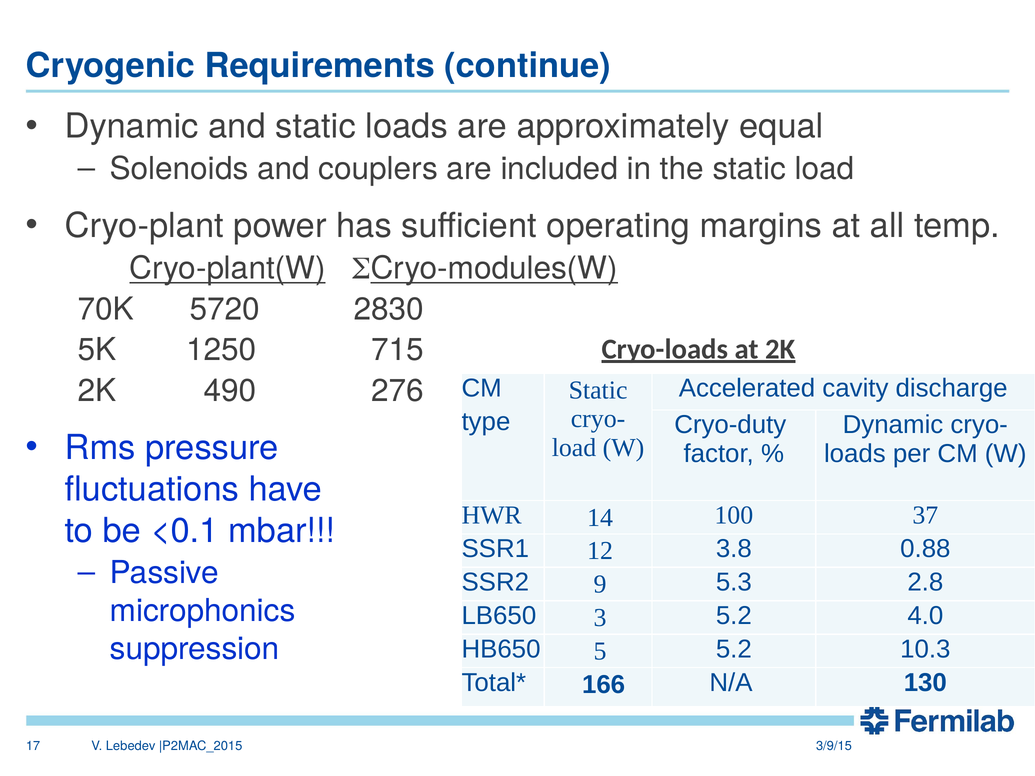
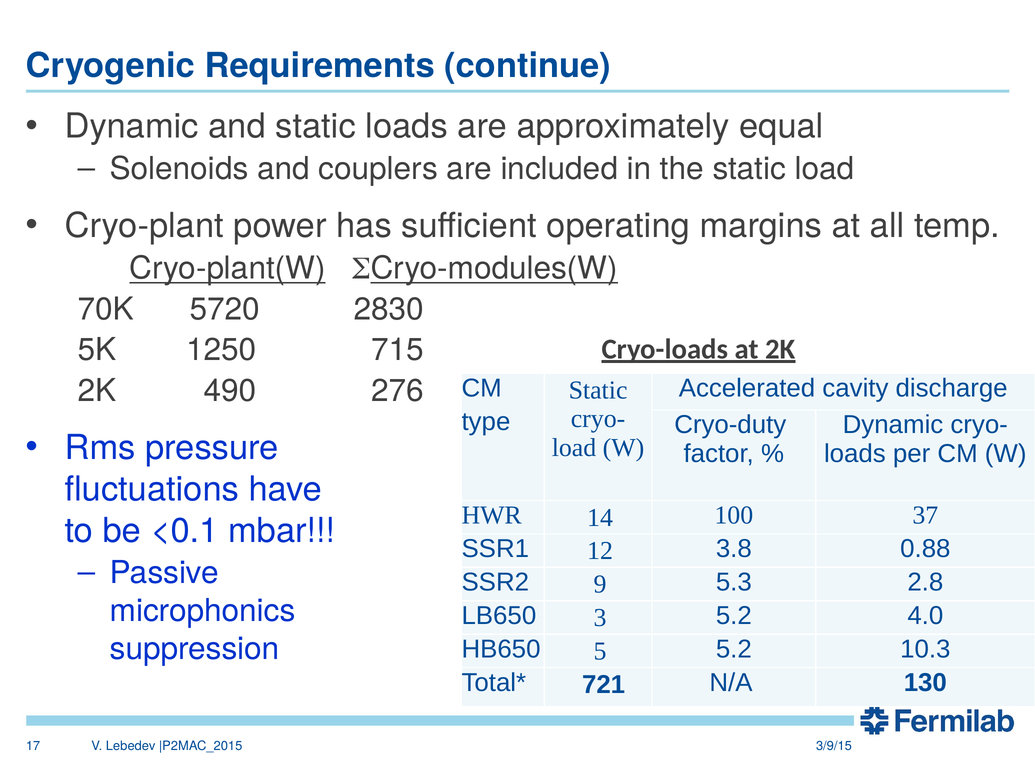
166: 166 -> 721
